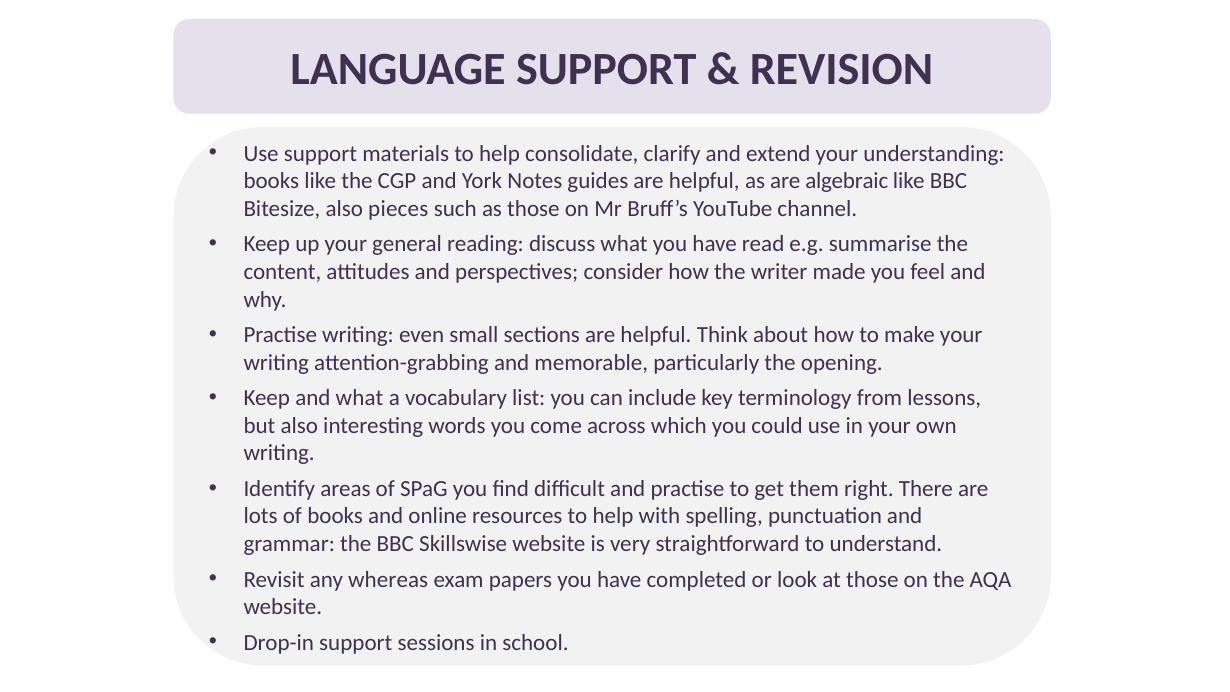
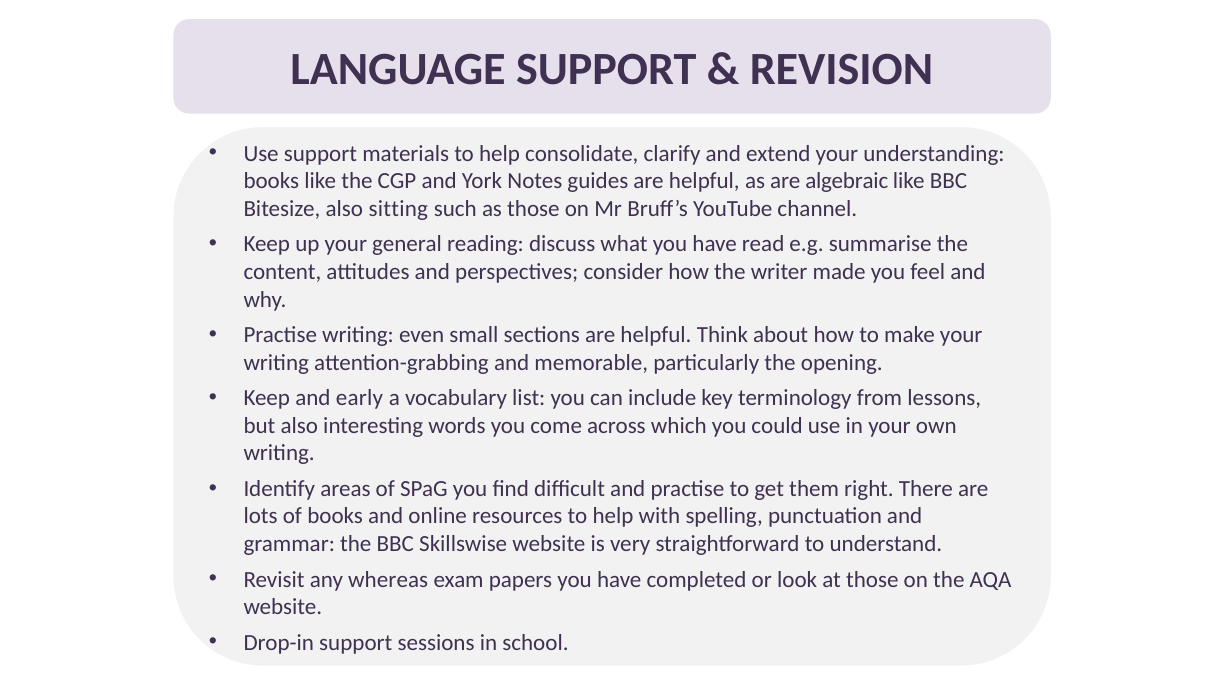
pieces: pieces -> sitting
and what: what -> early
